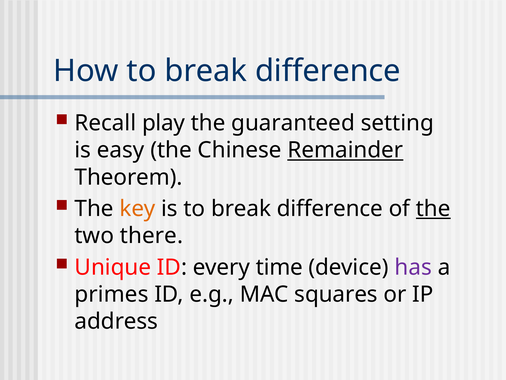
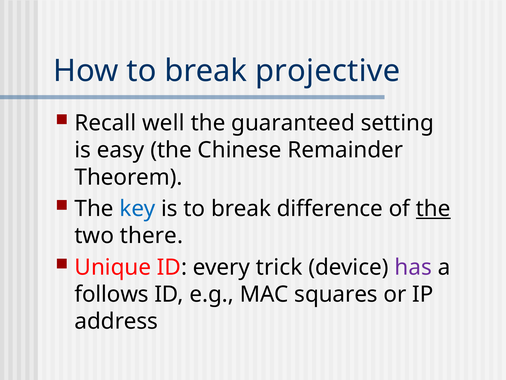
How to break difference: difference -> projective
play: play -> well
Remainder underline: present -> none
key colour: orange -> blue
time: time -> trick
primes: primes -> follows
